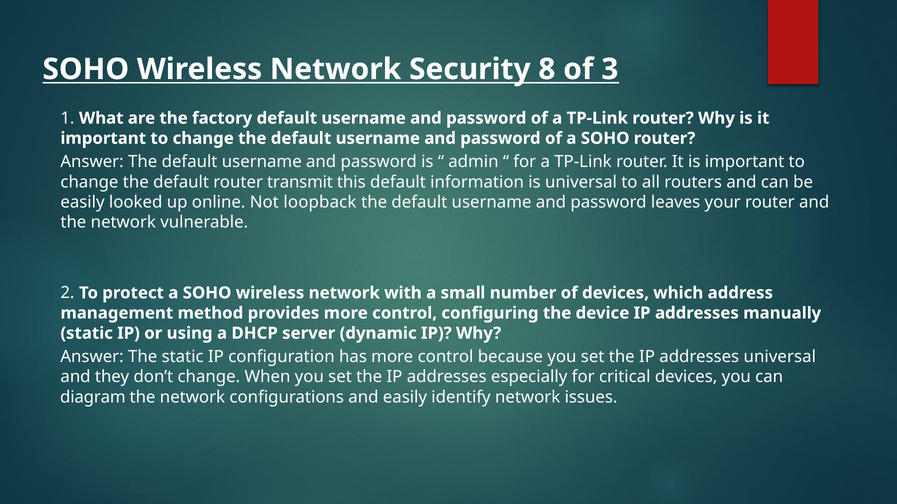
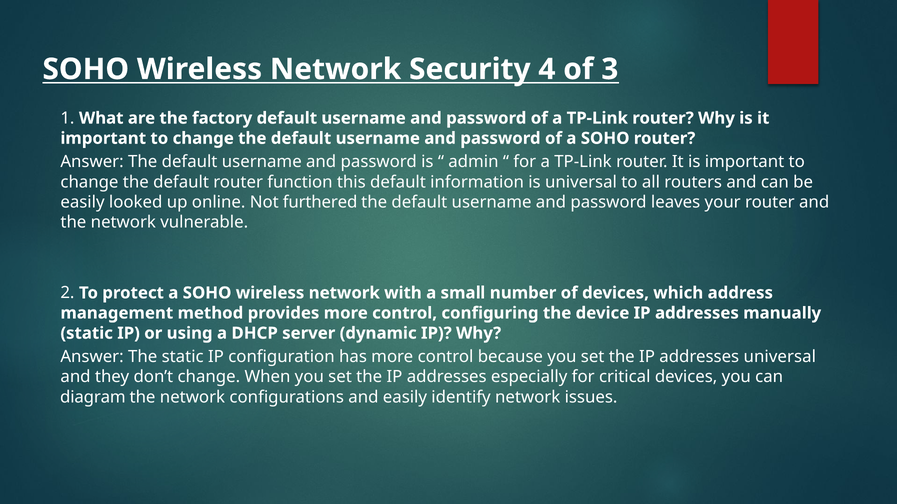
8: 8 -> 4
transmit: transmit -> function
loopback: loopback -> furthered
